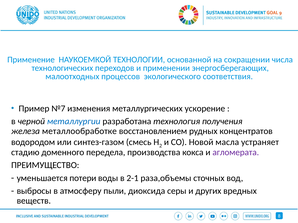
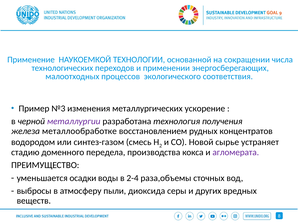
№7: №7 -> №3
металлургии colour: blue -> purple
масла: масла -> сырье
потери: потери -> осадки
2-1: 2-1 -> 2-4
